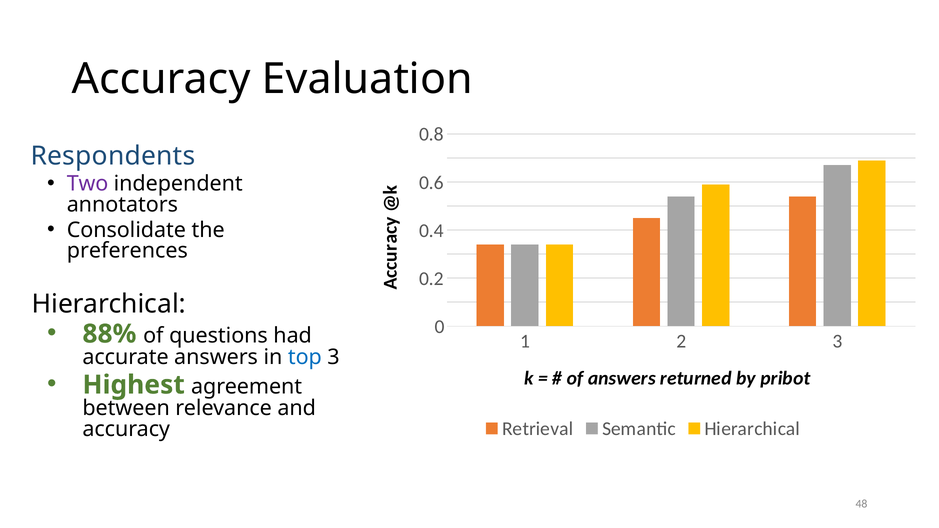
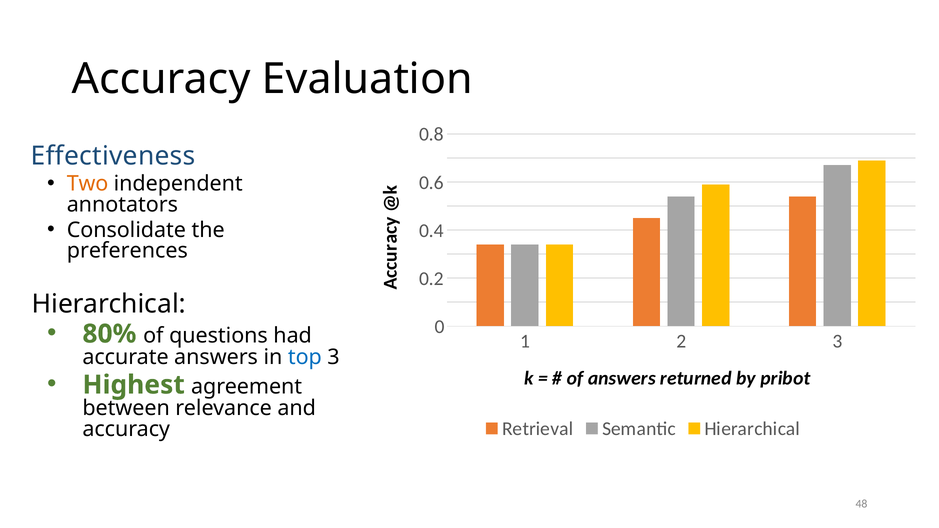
Respondents: Respondents -> Effectiveness
Two colour: purple -> orange
88%: 88% -> 80%
